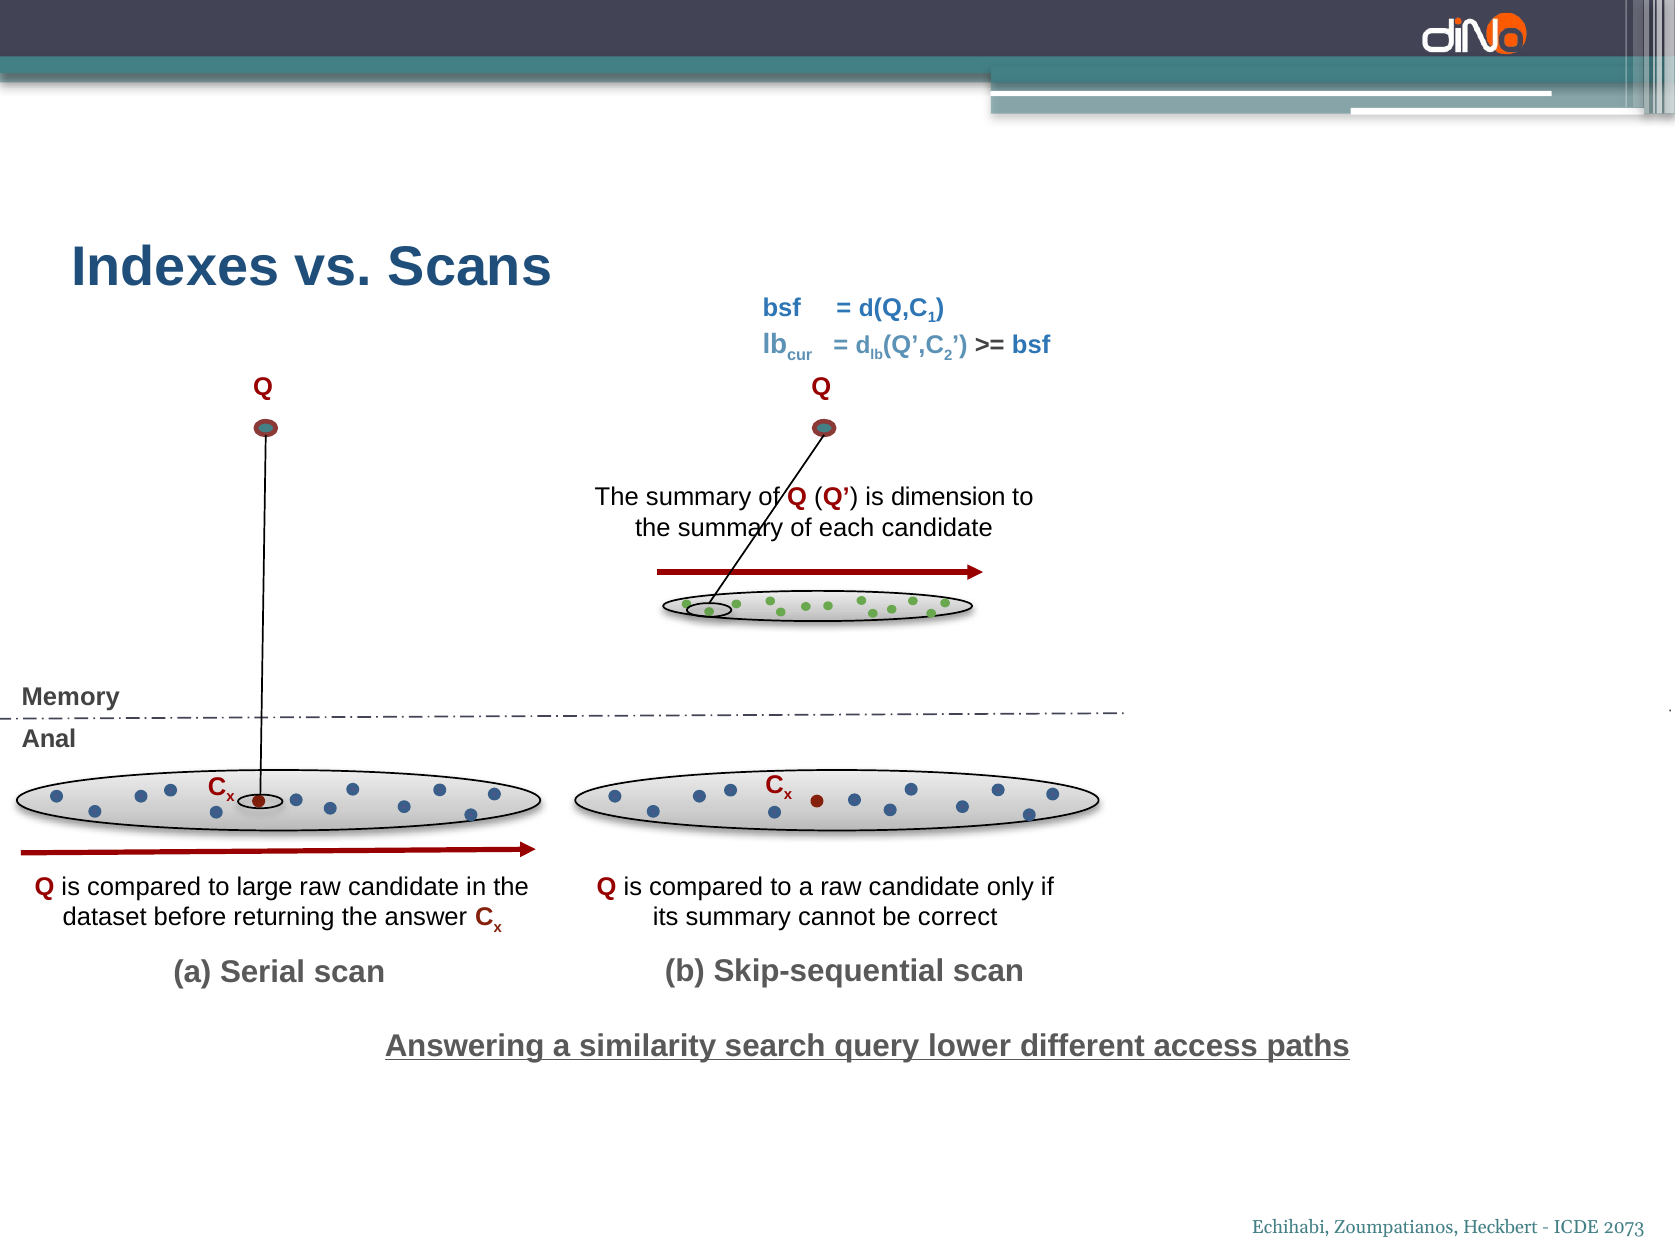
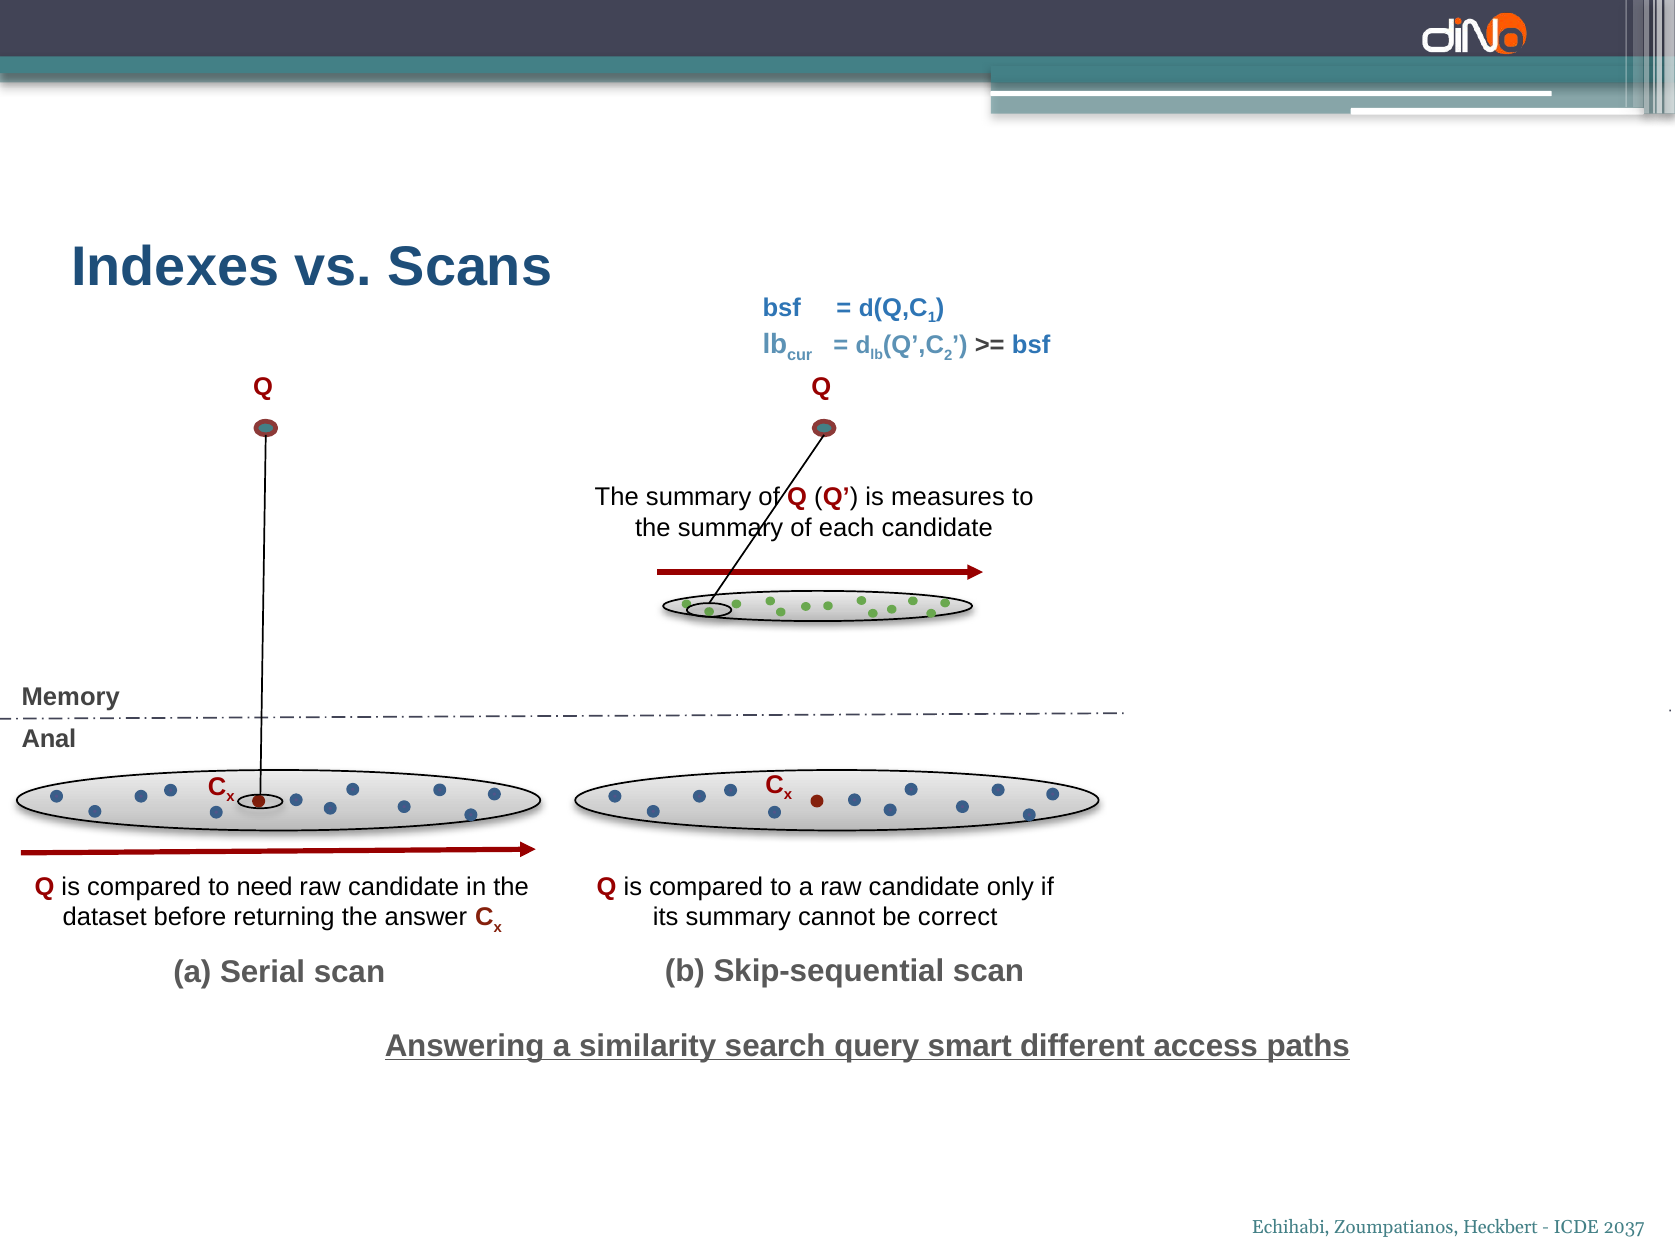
dimension: dimension -> measures
large: large -> need
lower: lower -> smart
2073: 2073 -> 2037
